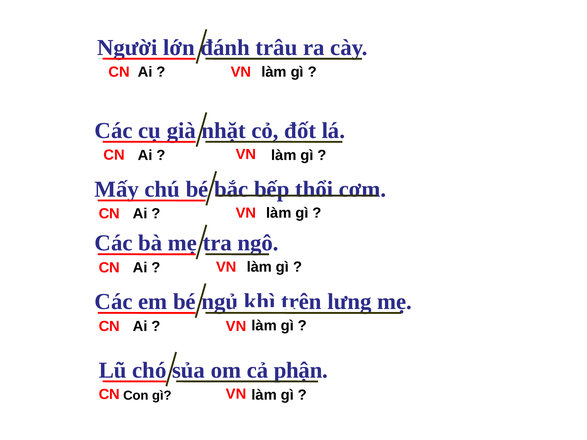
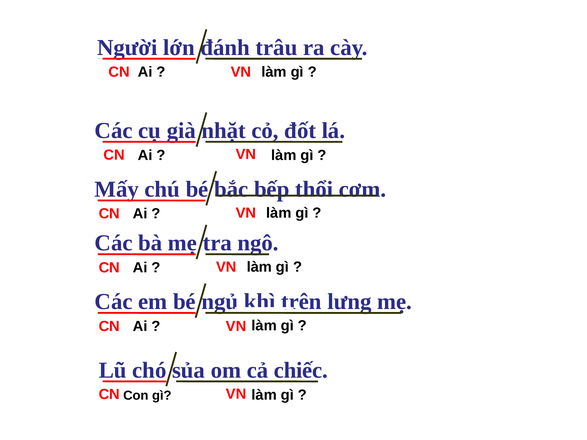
phận: phận -> chiếc
